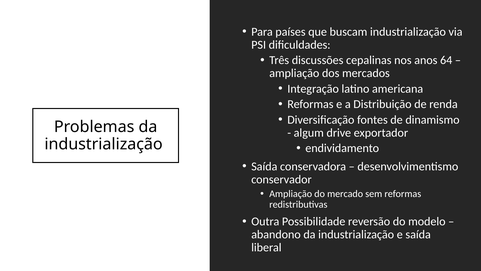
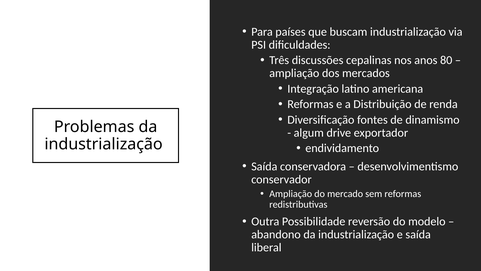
64: 64 -> 80
